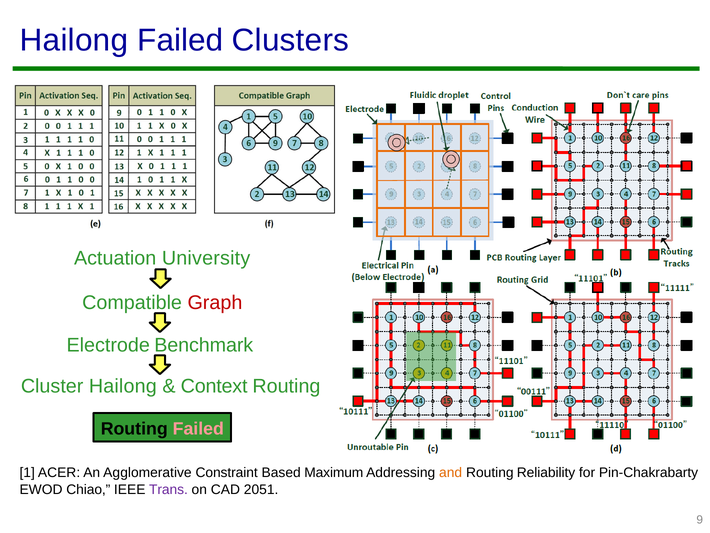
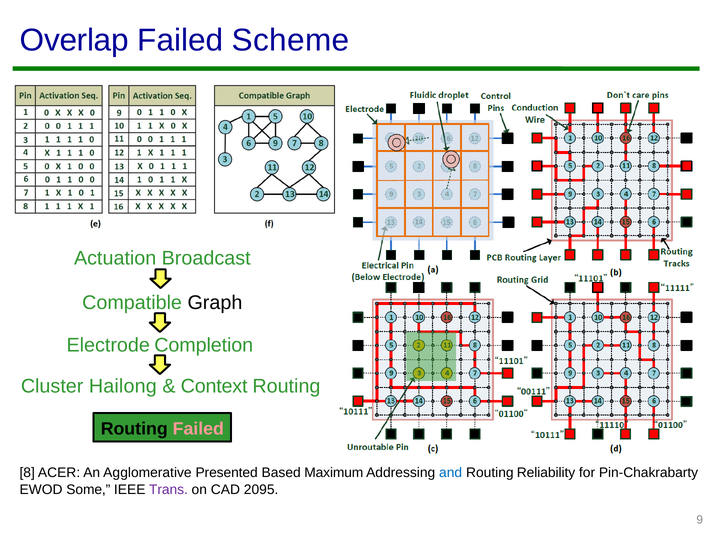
Hailong at (74, 40): Hailong -> Overlap
Clusters: Clusters -> Scheme
University: University -> Broadcast
Graph colour: red -> black
Benchmark: Benchmark -> Completion
1: 1 -> 8
Constraint: Constraint -> Presented
and colour: orange -> blue
Chiao: Chiao -> Some
2051: 2051 -> 2095
